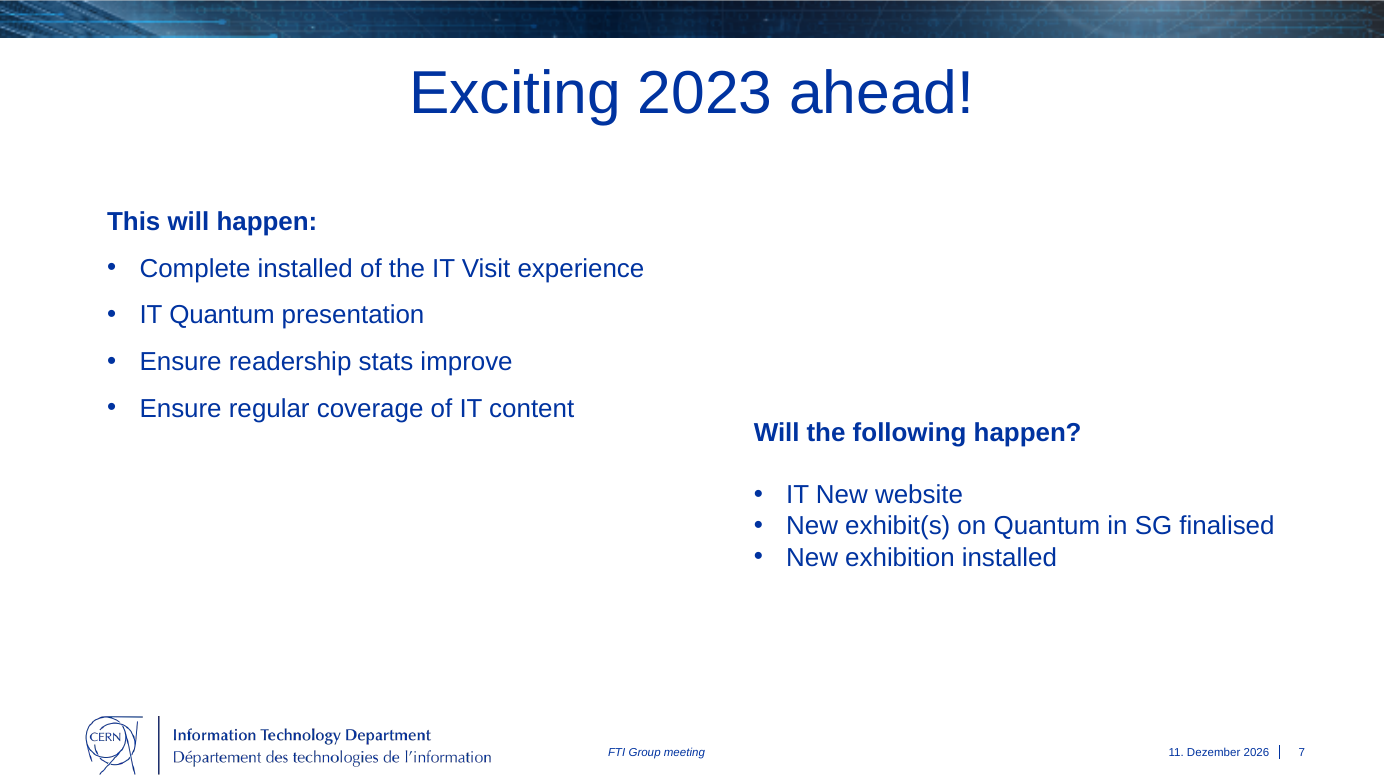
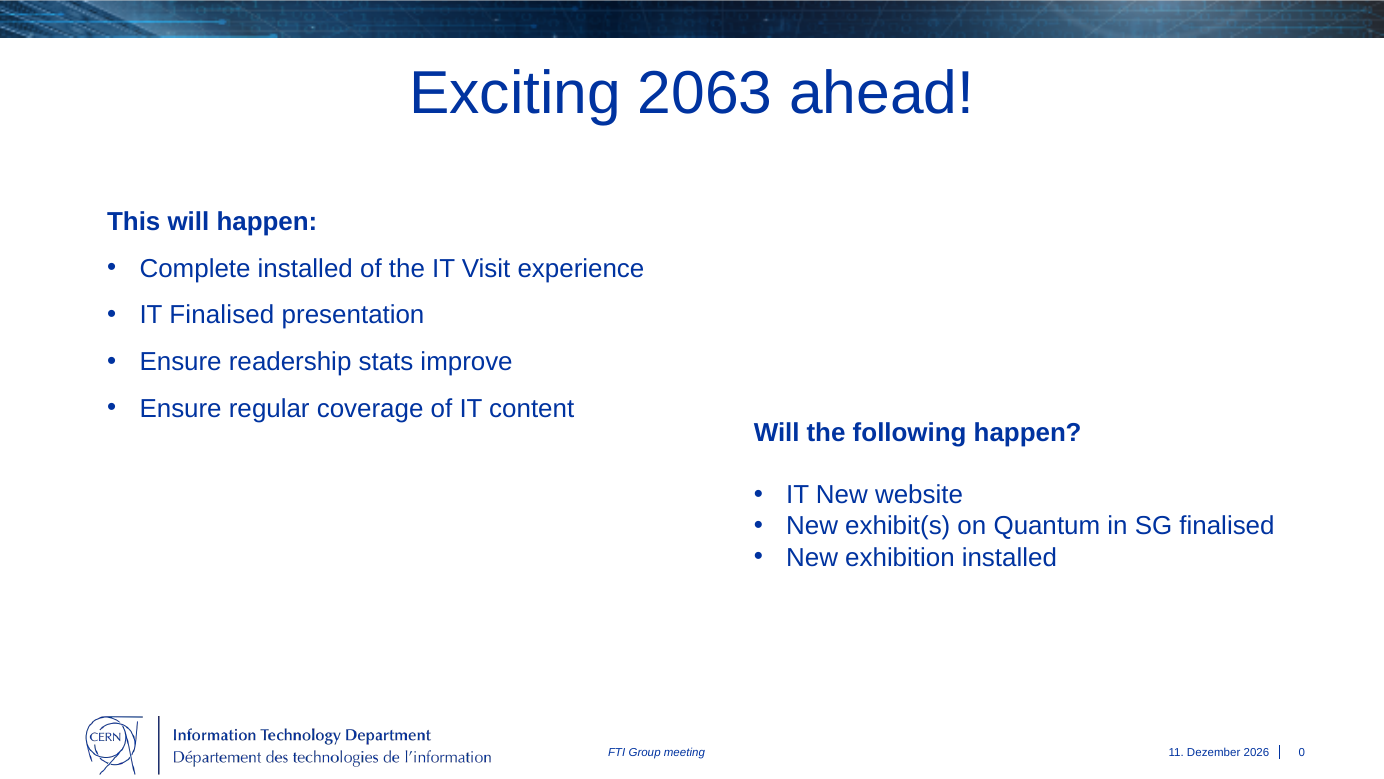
2023: 2023 -> 2063
IT Quantum: Quantum -> Finalised
7: 7 -> 0
